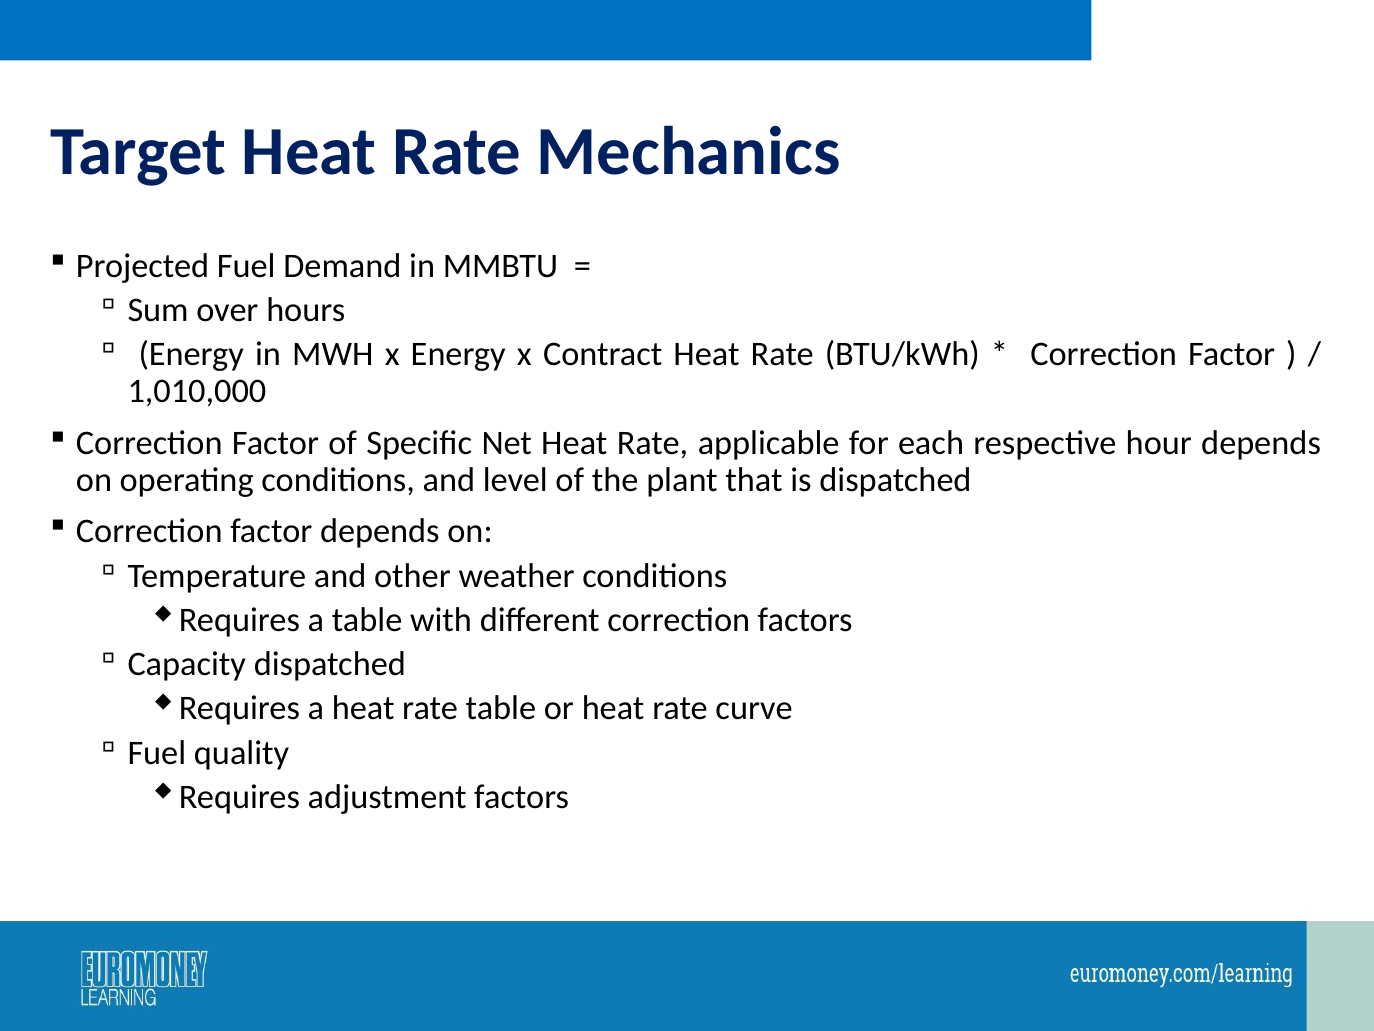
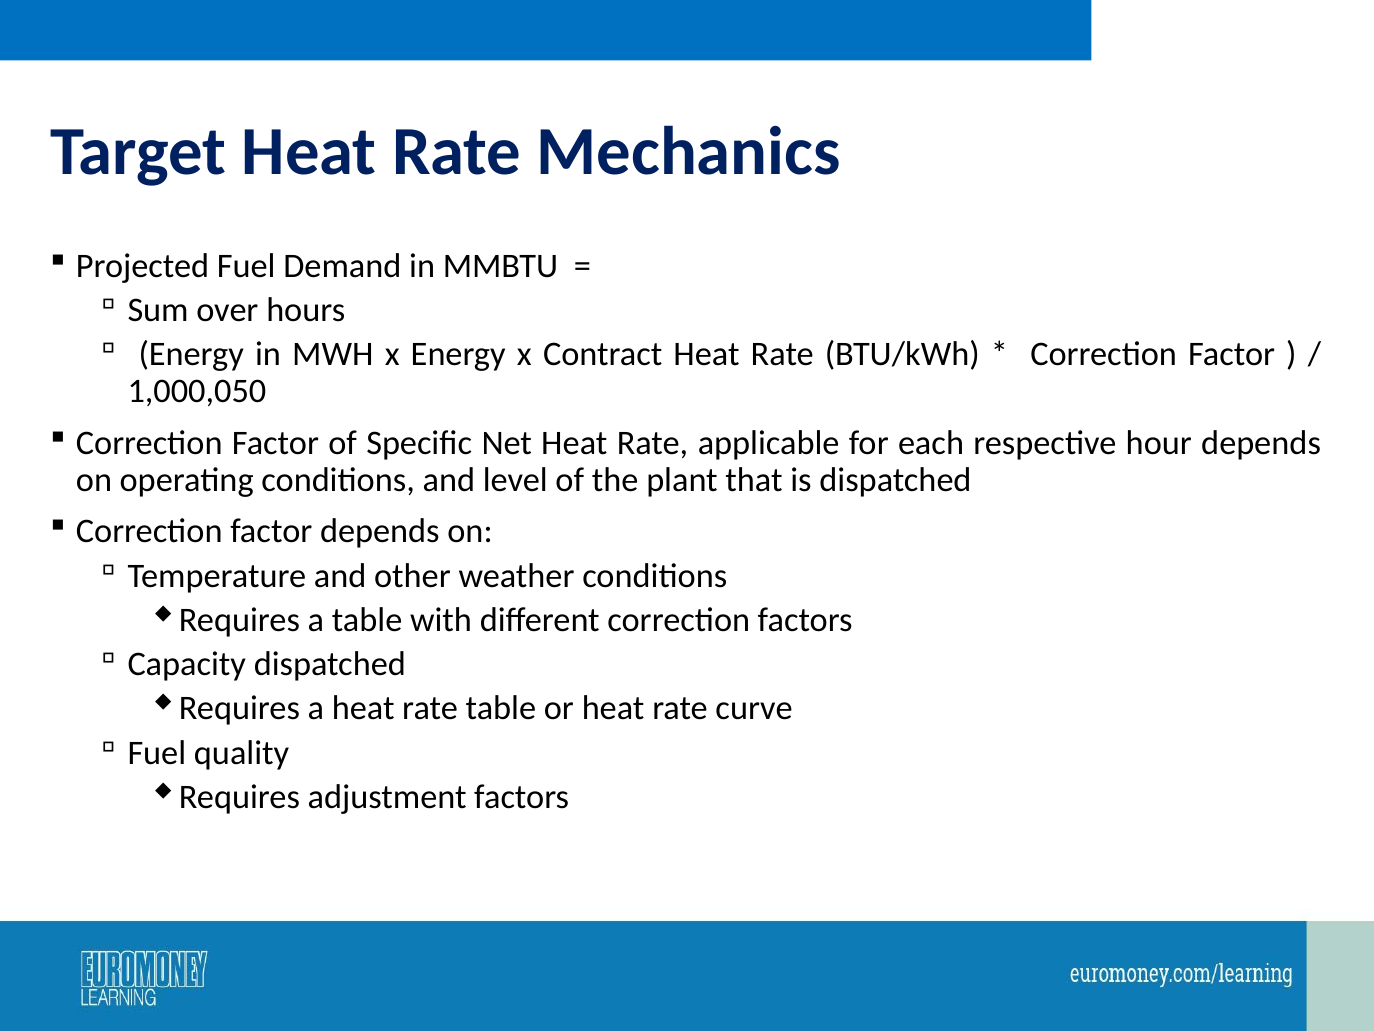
1,010,000: 1,010,000 -> 1,000,050
